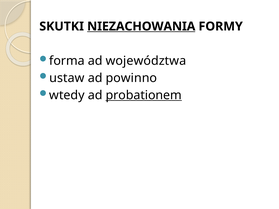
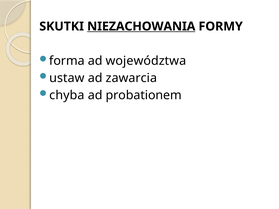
powinno: powinno -> zawarcia
wtedy: wtedy -> chyba
probationem underline: present -> none
